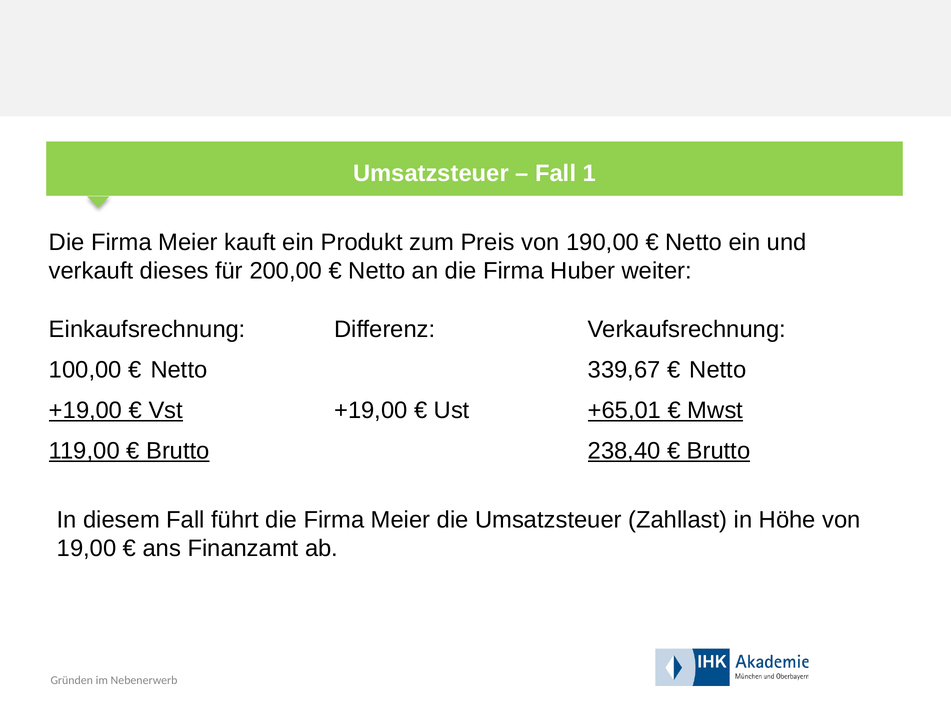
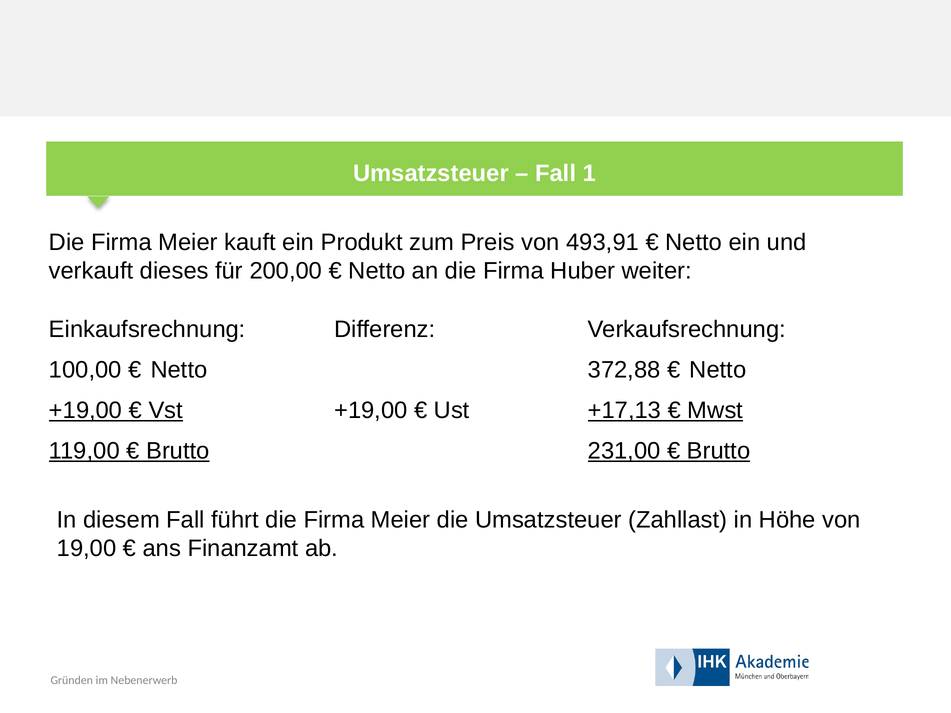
190,00: 190,00 -> 493,91
339,67: 339,67 -> 372,88
+65,01: +65,01 -> +17,13
238,40: 238,40 -> 231,00
